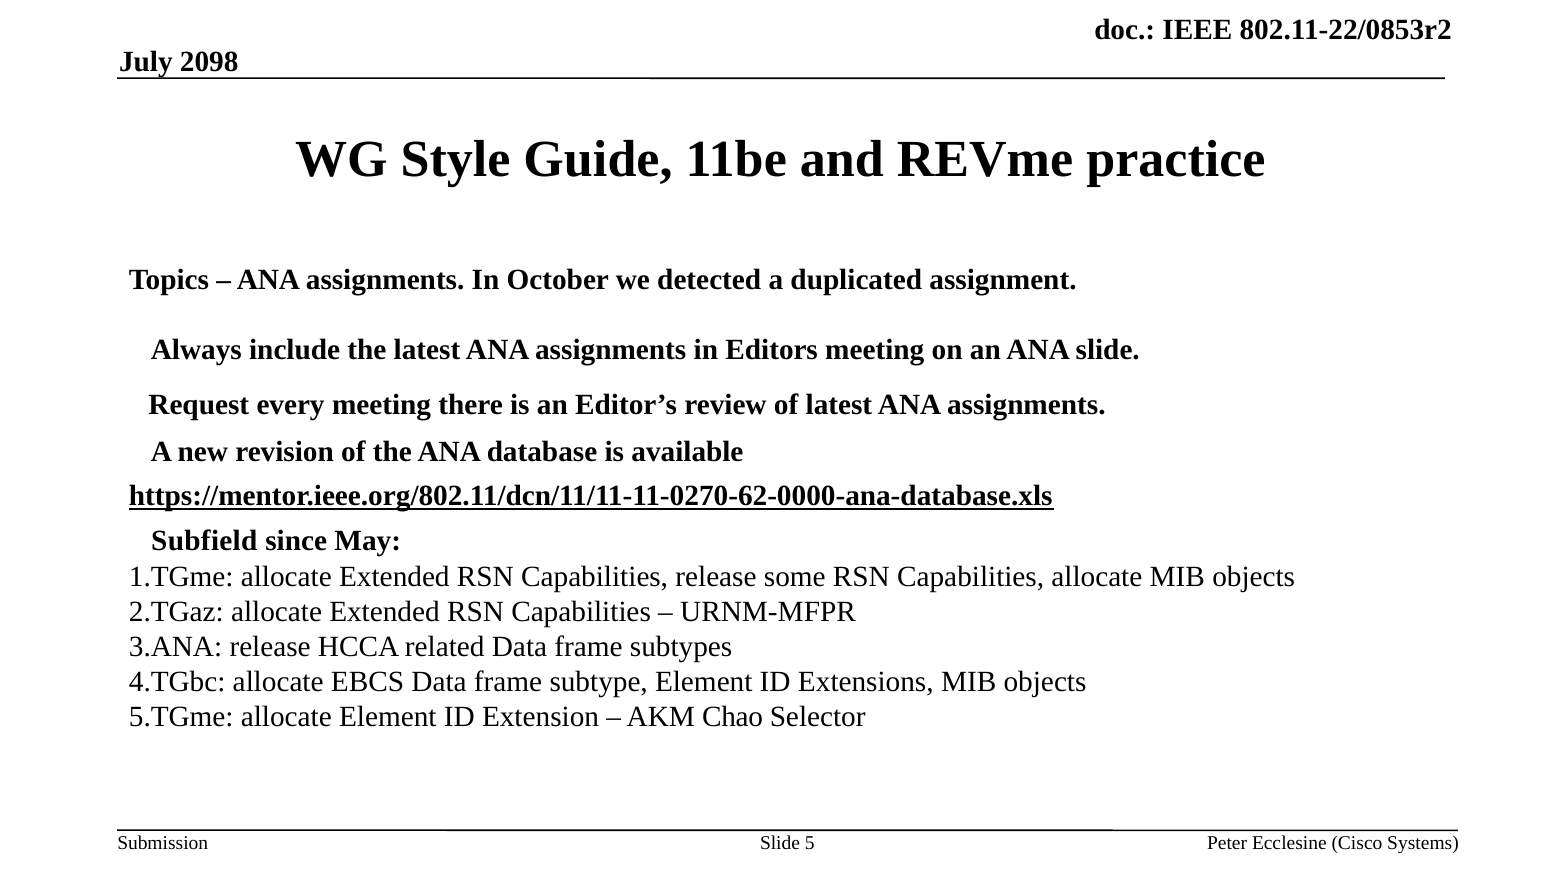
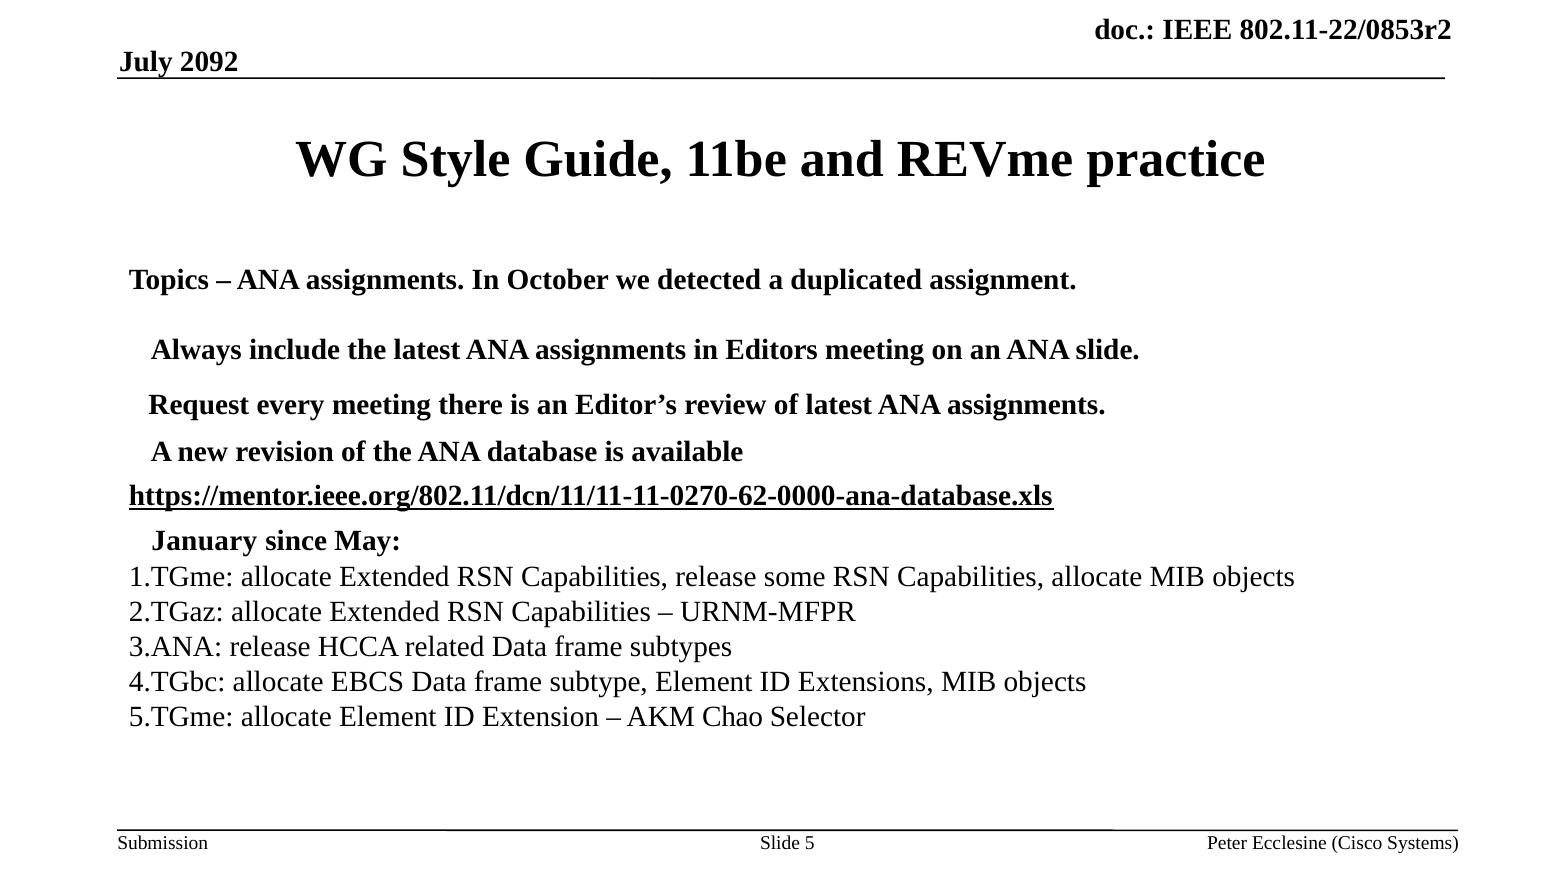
2098: 2098 -> 2092
Subfield: Subfield -> January
